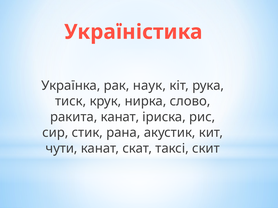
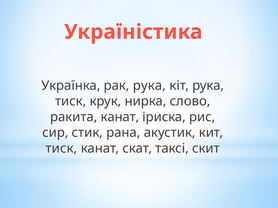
рак наук: наук -> рука
чути at (62, 149): чути -> тиск
